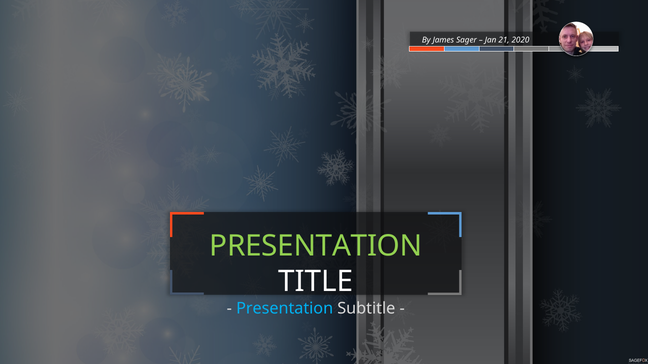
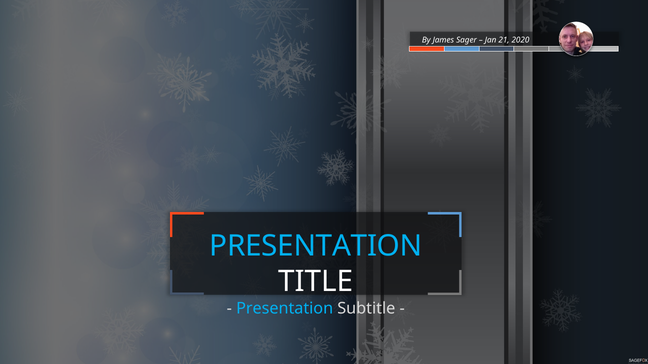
PRESENTATION at (316, 246) colour: light green -> light blue
